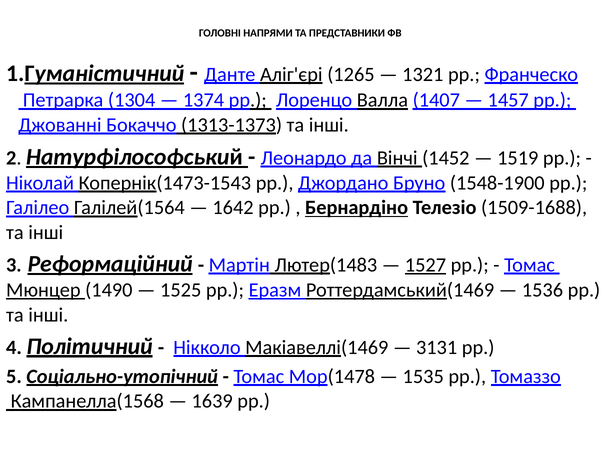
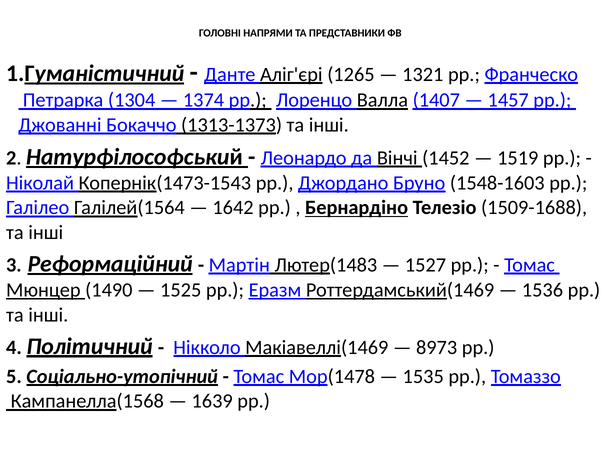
1548-1900: 1548-1900 -> 1548-1603
1527 underline: present -> none
3131: 3131 -> 8973
